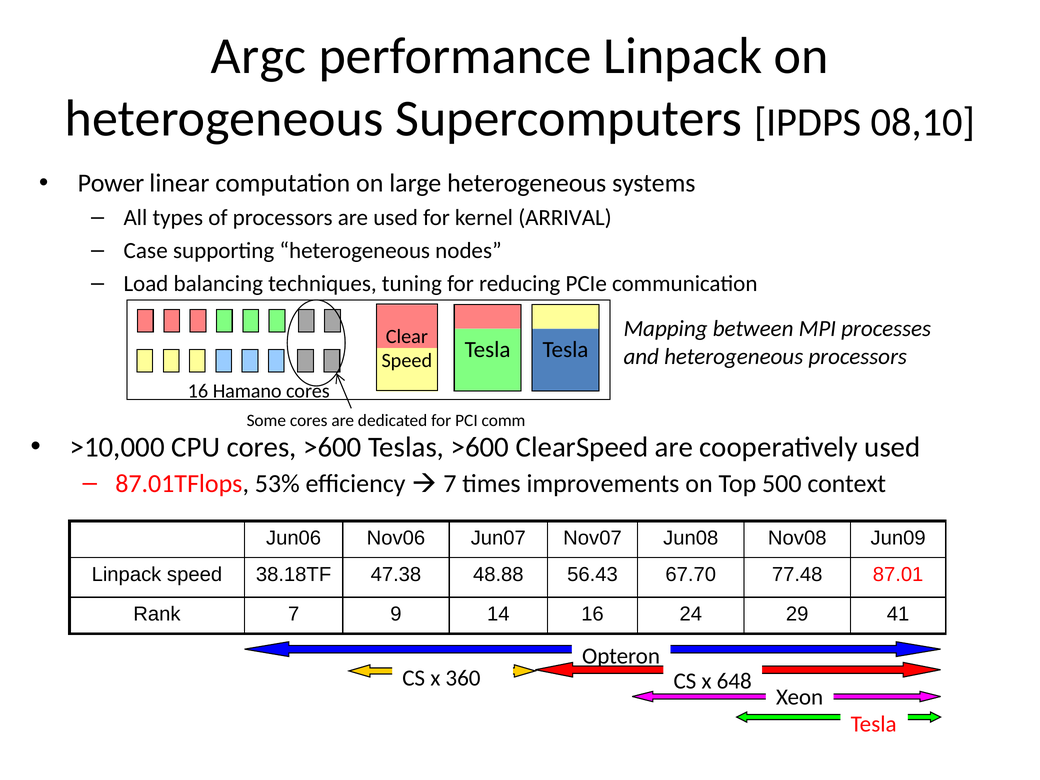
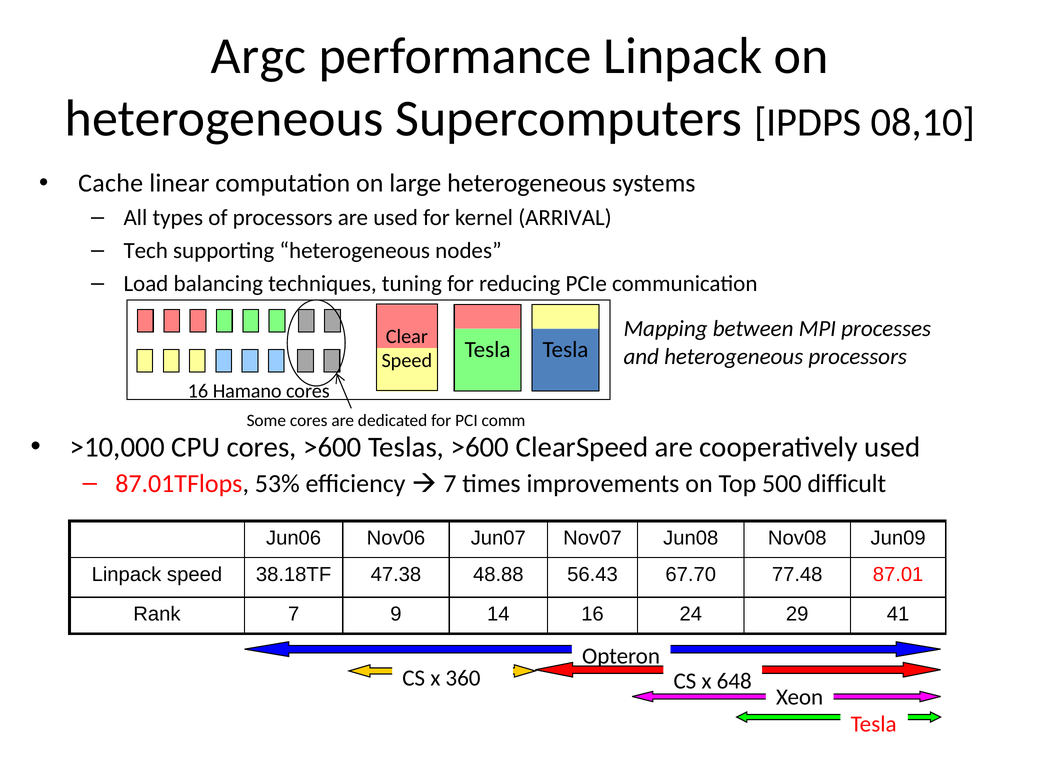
Power: Power -> Cache
Case: Case -> Tech
context: context -> difficult
